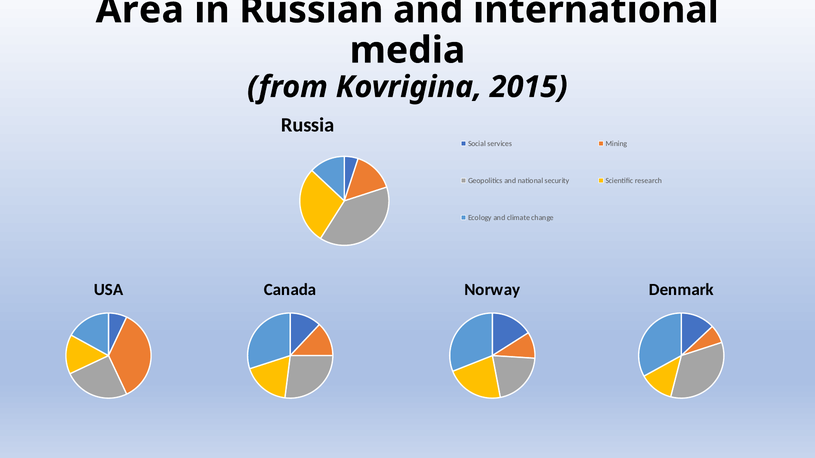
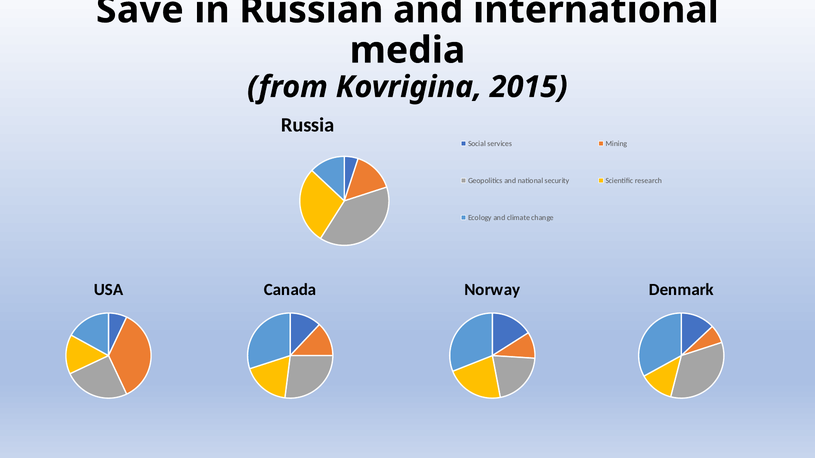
Area: Area -> Save
